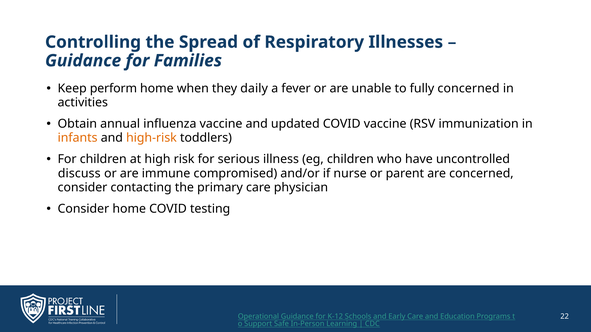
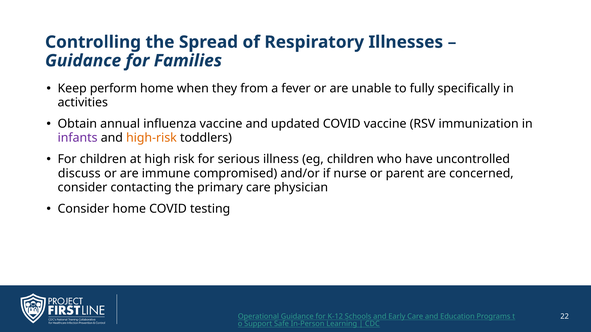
daily: daily -> from
fully concerned: concerned -> specifically
infants colour: orange -> purple
